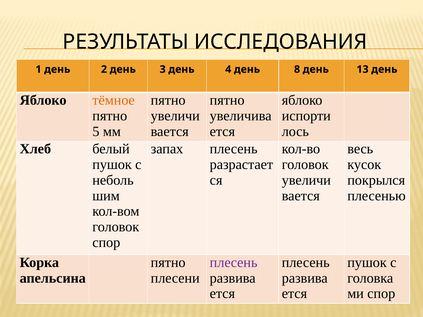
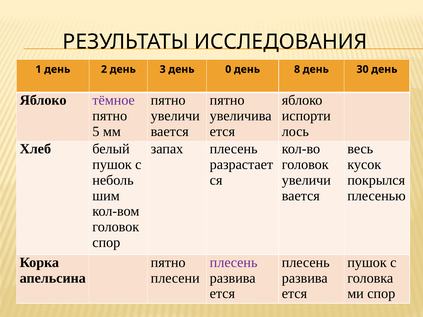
4: 4 -> 0
13: 13 -> 30
тёмное colour: orange -> purple
